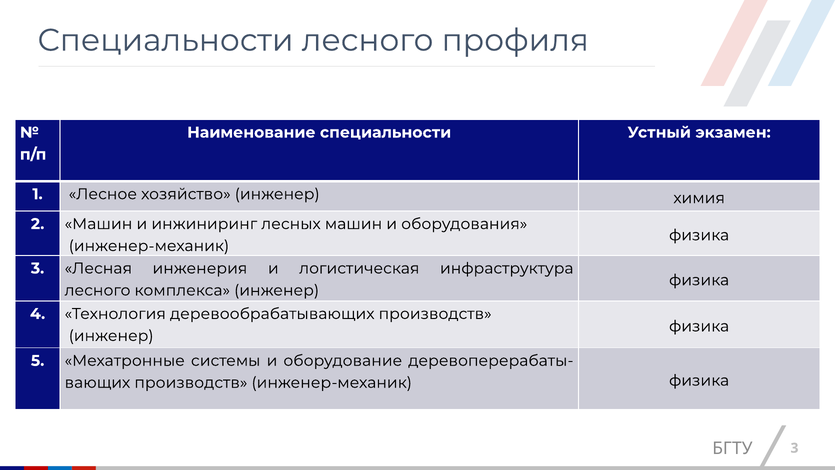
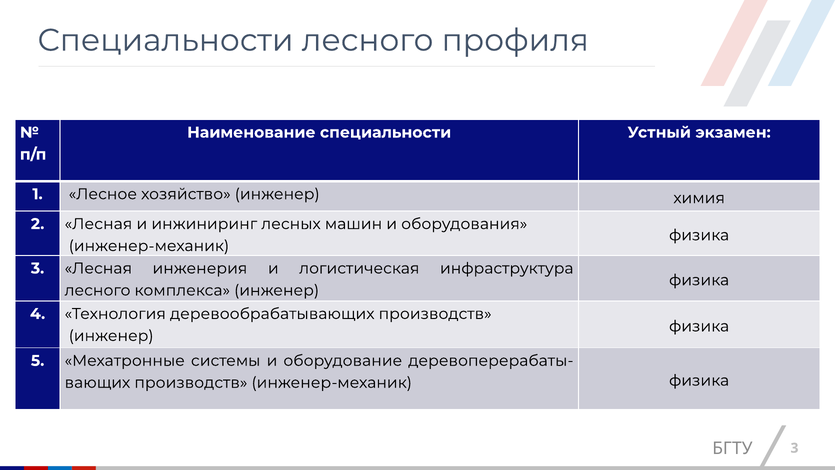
2 Машин: Машин -> Лесная
